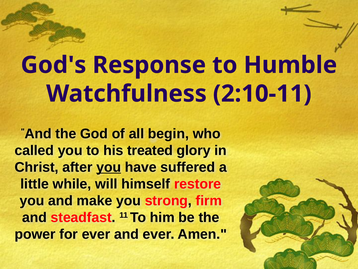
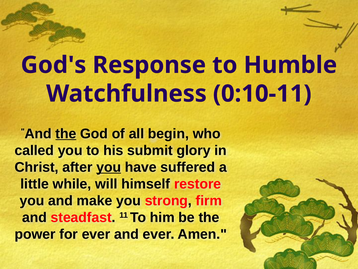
2:10-11: 2:10-11 -> 0:10-11
the at (66, 133) underline: none -> present
treated: treated -> submit
